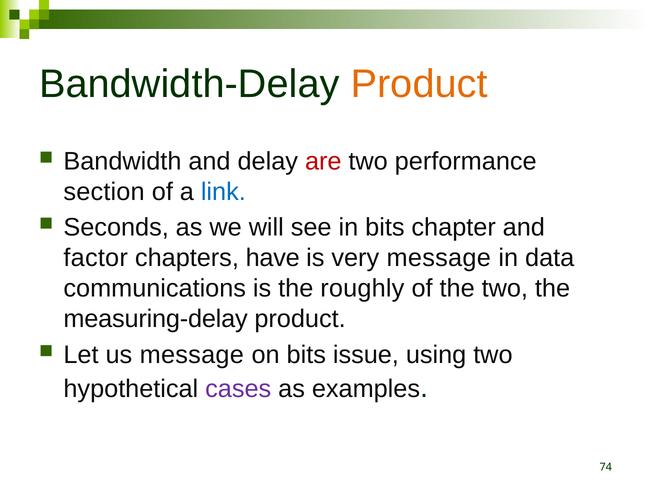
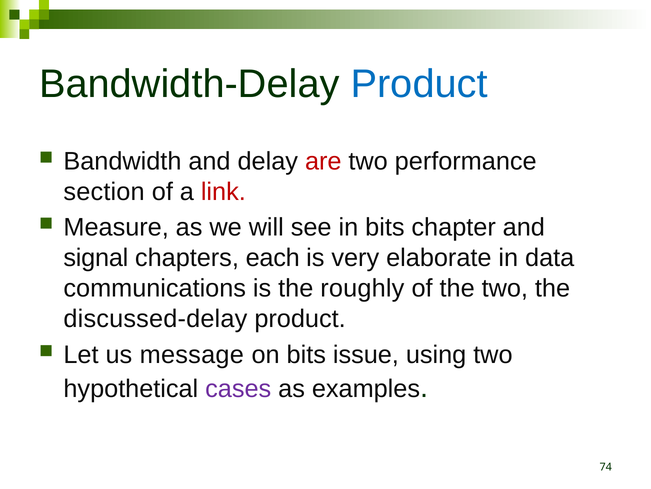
Product at (419, 84) colour: orange -> blue
link colour: blue -> red
Seconds: Seconds -> Measure
factor: factor -> signal
have: have -> each
very message: message -> elaborate
measuring-delay: measuring-delay -> discussed-delay
